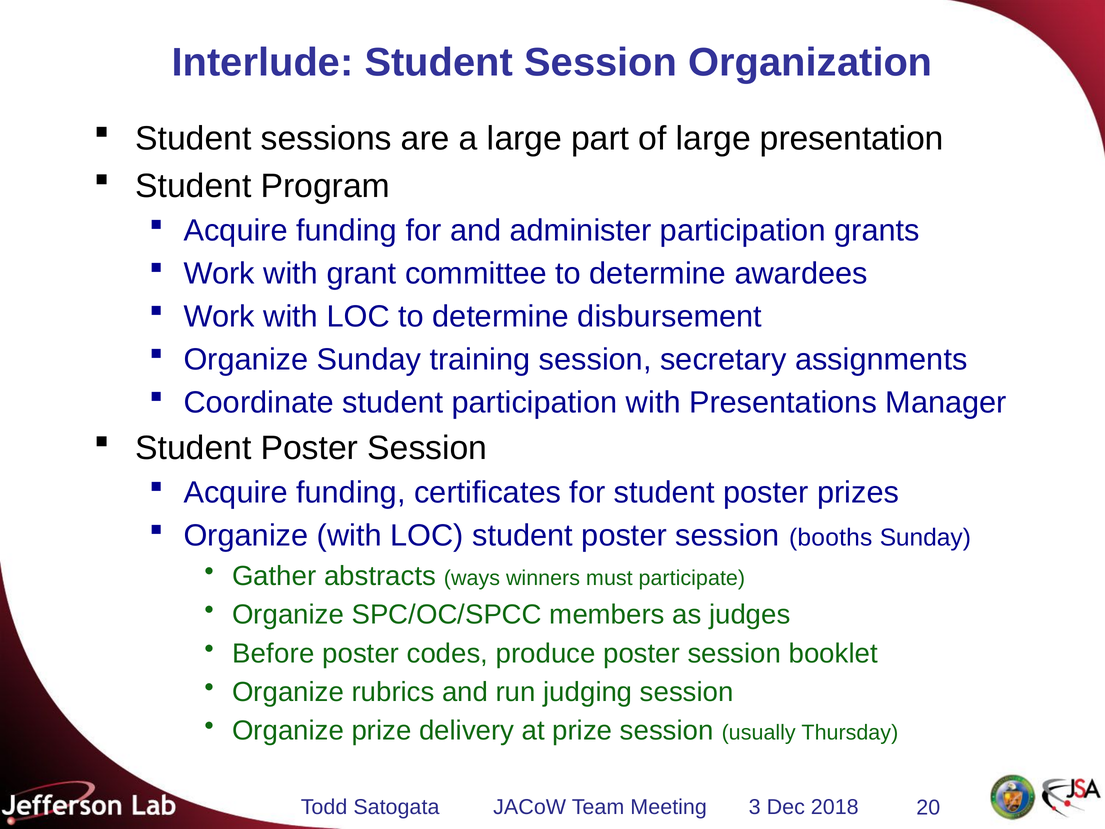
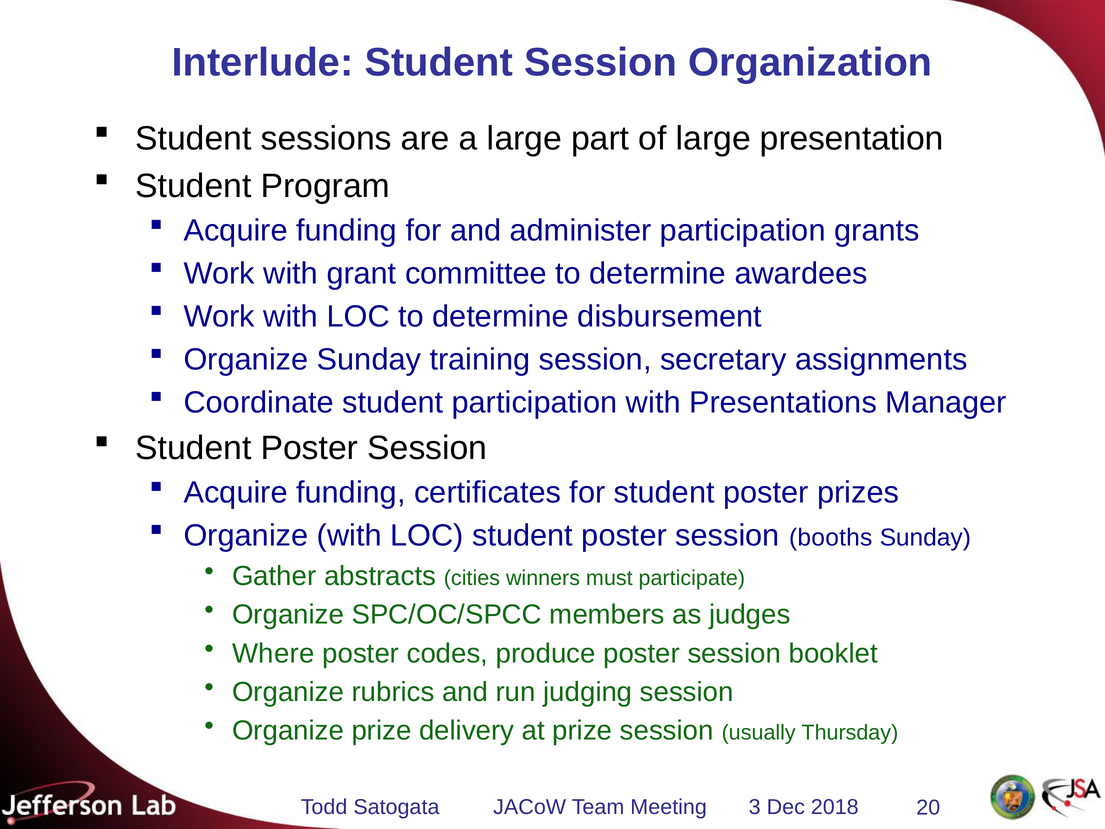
ways: ways -> cities
Before: Before -> Where
